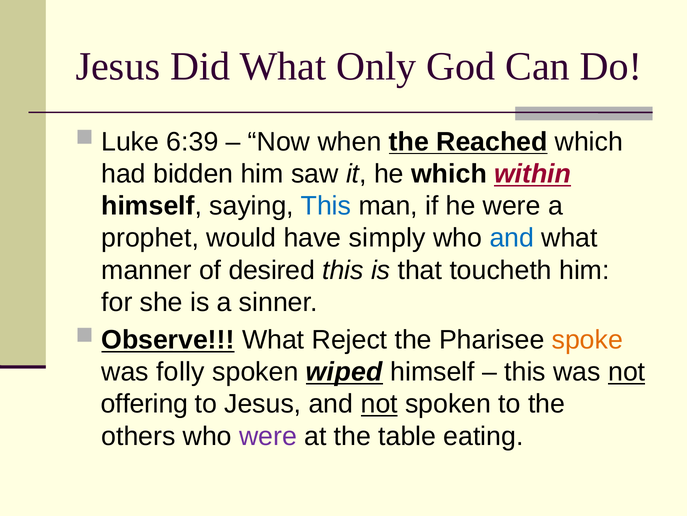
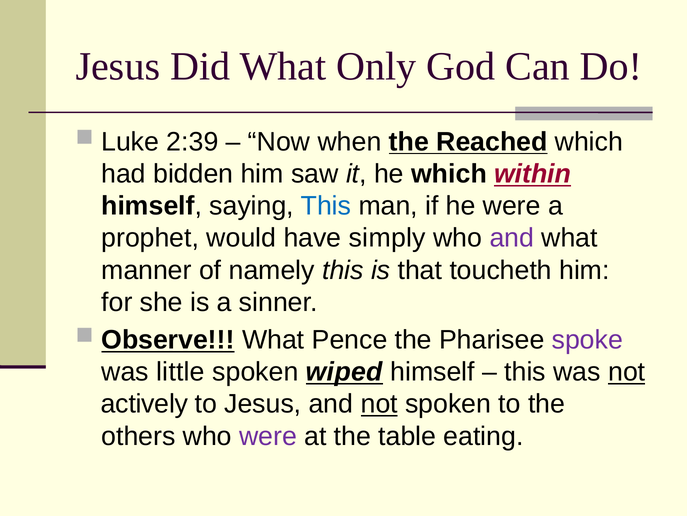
6:39: 6:39 -> 2:39
and at (512, 238) colour: blue -> purple
desired: desired -> namely
Reject: Reject -> Pence
spoke colour: orange -> purple
folly: folly -> little
offering: offering -> actively
